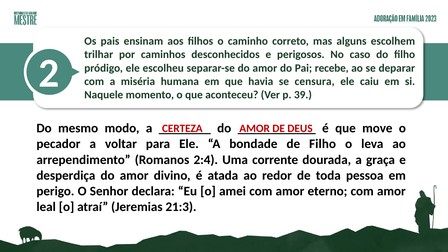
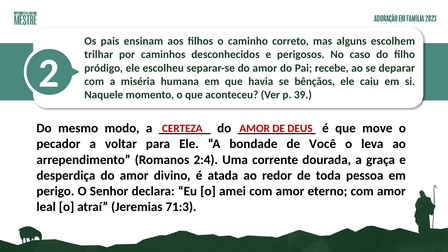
censura: censura -> bênçãos
de Filho: Filho -> Você
21:3: 21:3 -> 71:3
